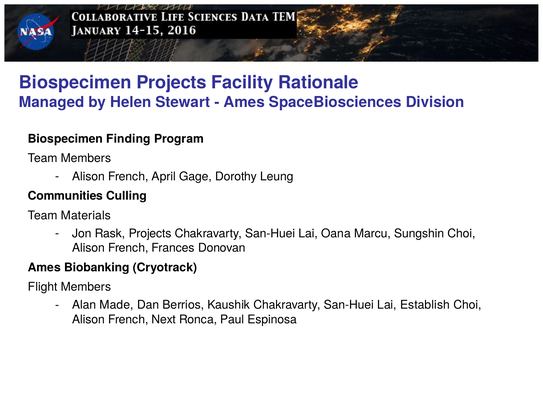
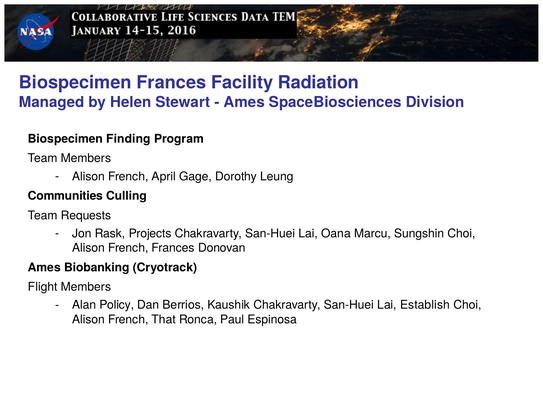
Biospecimen Projects: Projects -> Frances
Rationale: Rationale -> Radiation
Materials: Materials -> Requests
Made: Made -> Policy
Next: Next -> That
